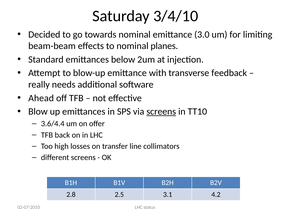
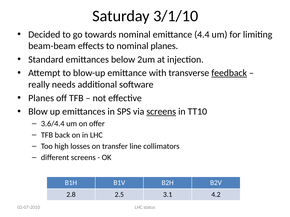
3/4/10: 3/4/10 -> 3/1/10
3.0: 3.0 -> 4.4
feedback underline: none -> present
Ahead at (41, 98): Ahead -> Planes
